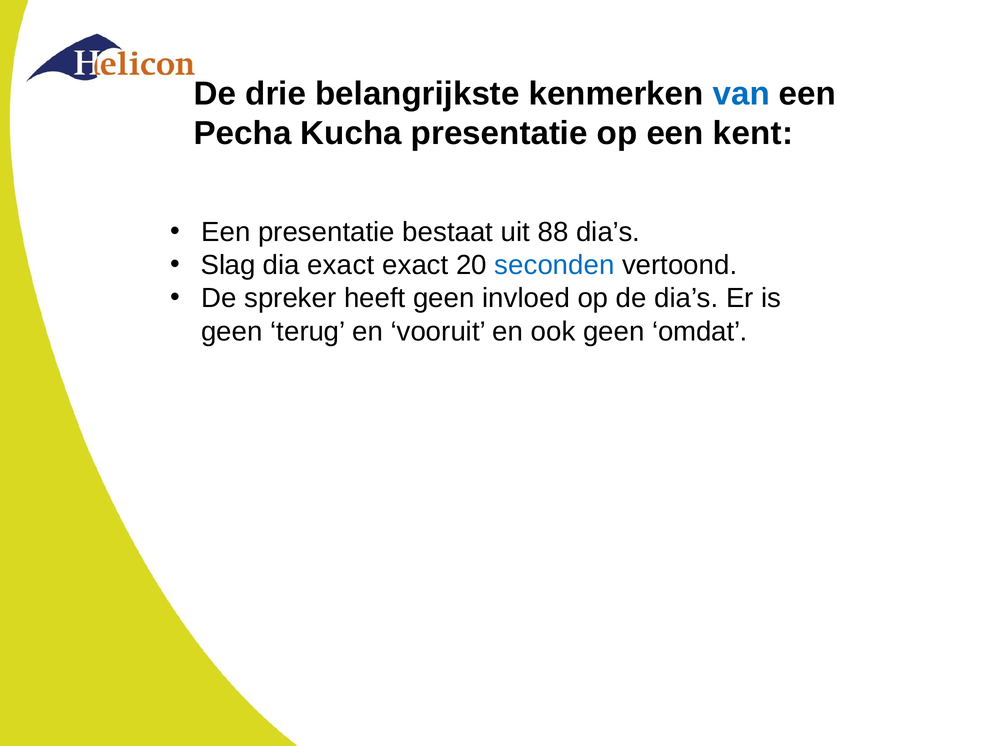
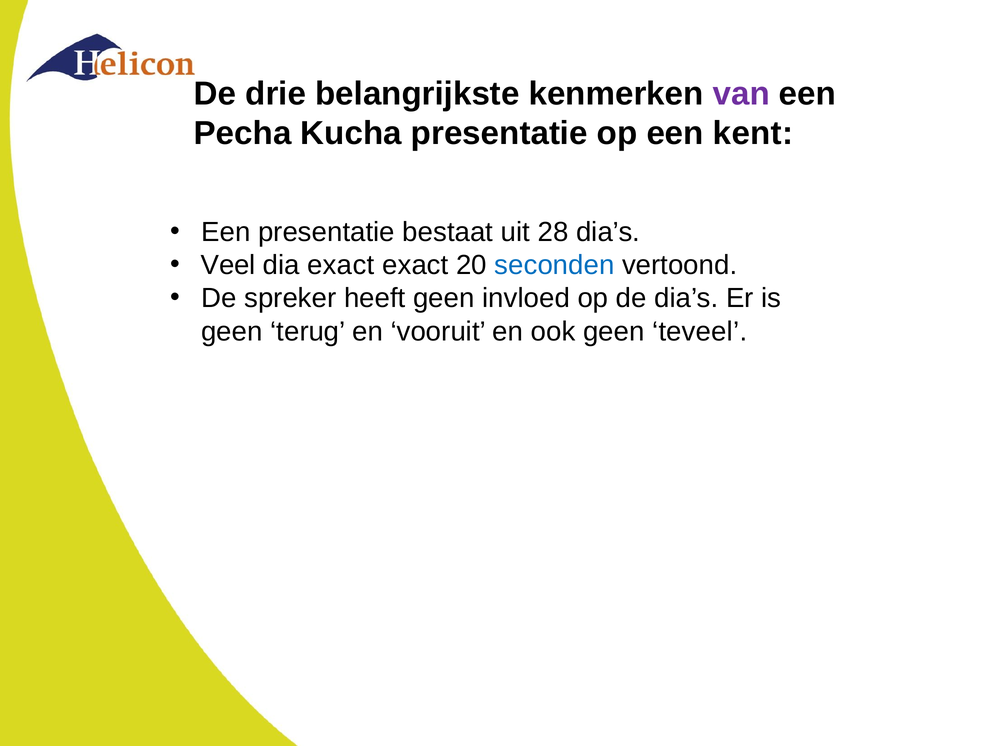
van colour: blue -> purple
88: 88 -> 28
Slag: Slag -> Veel
omdat: omdat -> teveel
